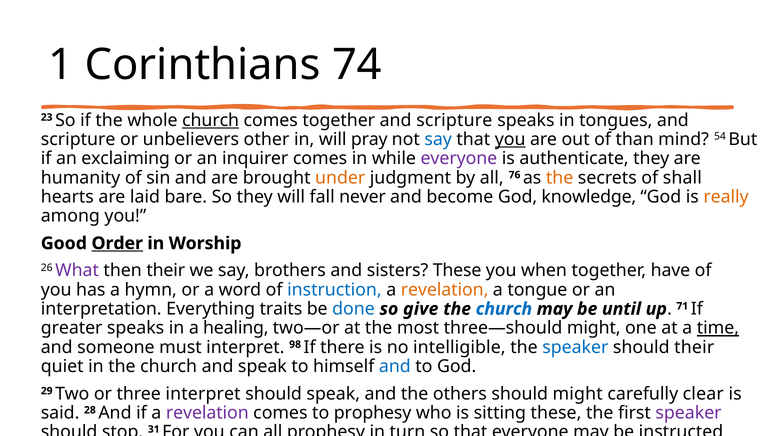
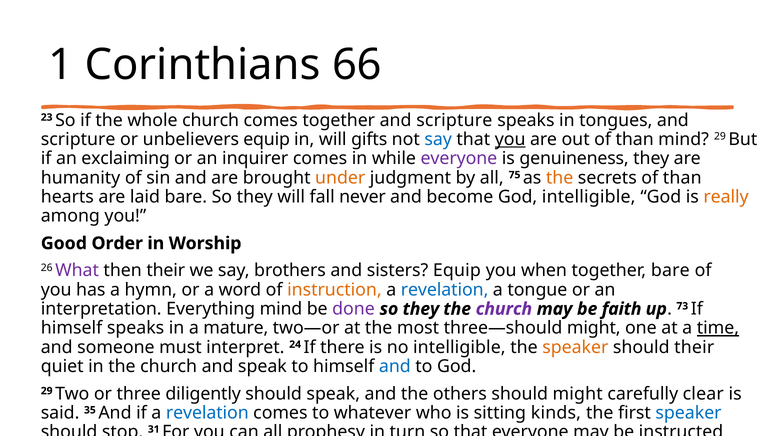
74: 74 -> 66
church at (211, 120) underline: present -> none
unbelievers other: other -> equip
pray: pray -> gifts
mind 54: 54 -> 29
authenticate: authenticate -> genuineness
76: 76 -> 75
secrets of shall: shall -> than
God knowledge: knowledge -> intelligible
Order underline: present -> none
sisters These: These -> Equip
together have: have -> bare
instruction colour: blue -> orange
revelation at (445, 290) colour: orange -> blue
Everything traits: traits -> mind
done colour: blue -> purple
give at (421, 309): give -> they
church at (504, 309) colour: blue -> purple
until: until -> faith
71: 71 -> 73
greater at (72, 328): greater -> himself
healing: healing -> mature
98: 98 -> 24
speaker at (575, 347) colour: blue -> orange
three interpret: interpret -> diligently
28: 28 -> 35
revelation at (207, 413) colour: purple -> blue
to prophesy: prophesy -> whatever
sitting these: these -> kinds
speaker at (689, 413) colour: purple -> blue
